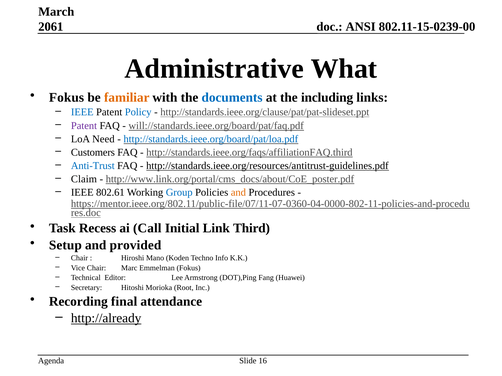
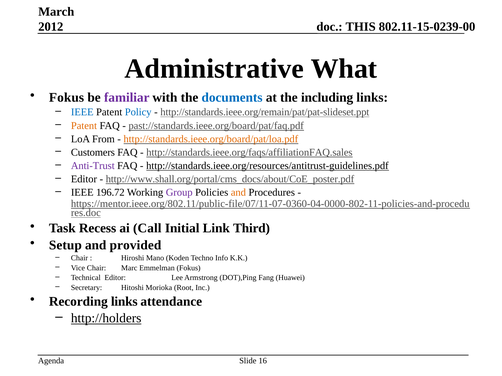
2061: 2061 -> 2012
ANSI: ANSI -> THIS
familiar colour: orange -> purple
http://standards.ieee.org/clause/pat/pat-slideset.ppt: http://standards.ieee.org/clause/pat/pat-slideset.ppt -> http://standards.ieee.org/remain/pat/pat-slideset.ppt
Patent at (84, 126) colour: purple -> orange
will://standards.ieee.org/board/pat/faq.pdf: will://standards.ieee.org/board/pat/faq.pdf -> past://standards.ieee.org/board/pat/faq.pdf
Need: Need -> From
http://standards.ieee.org/board/pat/loa.pdf colour: blue -> orange
http://standards.ieee.org/faqs/affiliationFAQ.third: http://standards.ieee.org/faqs/affiliationFAQ.third -> http://standards.ieee.org/faqs/affiliationFAQ.sales
Anti-Trust colour: blue -> purple
Claim at (84, 179): Claim -> Editor
http://www.link.org/portal/cms_docs/about/CoE_poster.pdf: http://www.link.org/portal/cms_docs/about/CoE_poster.pdf -> http://www.shall.org/portal/cms_docs/about/CoE_poster.pdf
802.61: 802.61 -> 196.72
Group colour: blue -> purple
Recording final: final -> links
http://already: http://already -> http://holders
